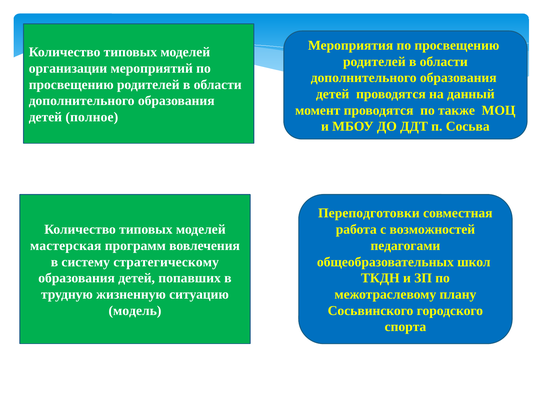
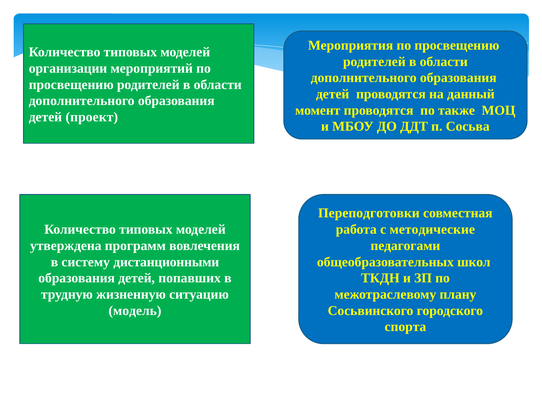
полное: полное -> проект
возможностей: возможностей -> методические
мастерская: мастерская -> утверждена
стратегическому: стратегическому -> дистанционными
